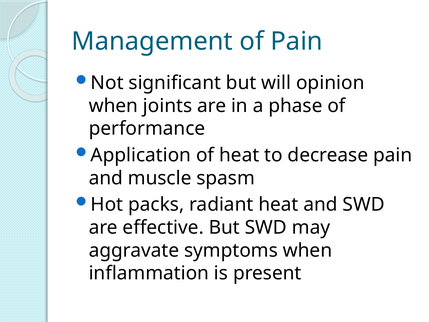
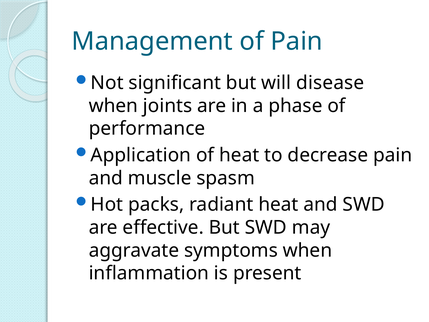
opinion: opinion -> disease
